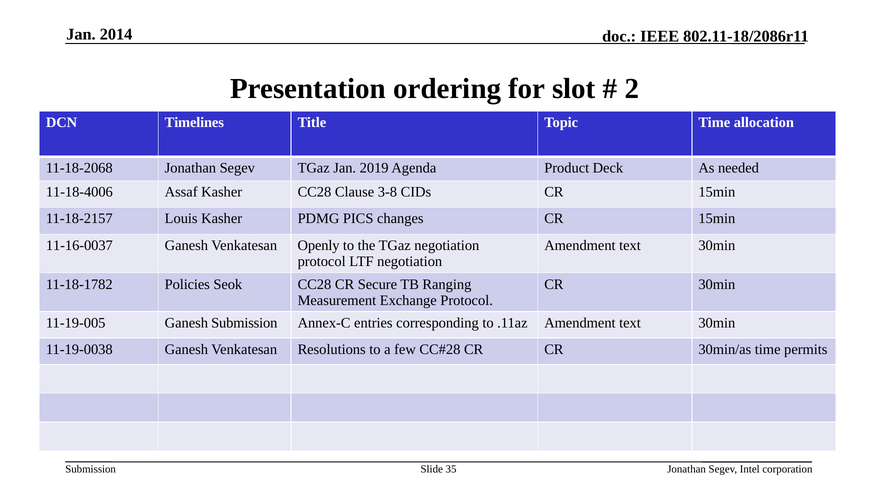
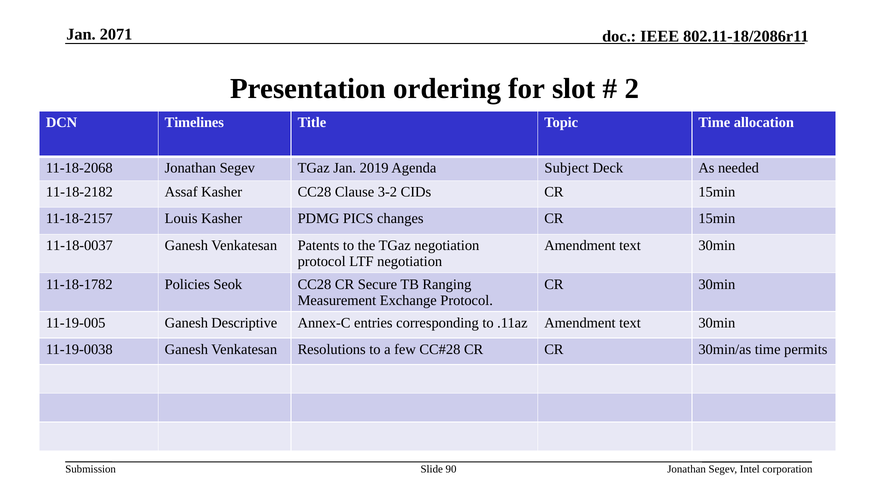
2014: 2014 -> 2071
Product: Product -> Subject
11-18-4006: 11-18-4006 -> 11-18-2182
3-8: 3-8 -> 3-2
11-16-0037: 11-16-0037 -> 11-18-0037
Openly: Openly -> Patents
Ganesh Submission: Submission -> Descriptive
35: 35 -> 90
